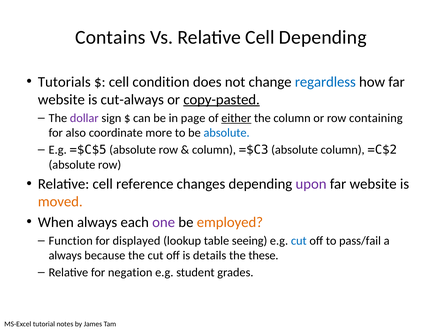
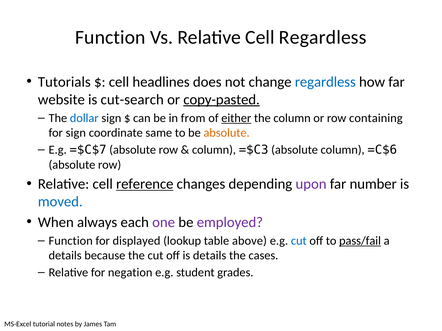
Contains at (110, 37): Contains -> Function
Cell Depending: Depending -> Regardless
condition: condition -> headlines
cut-always: cut-always -> cut-search
dollar colour: purple -> blue
page: page -> from
for also: also -> sign
more: more -> same
absolute at (227, 133) colour: blue -> orange
=$C$5: =$C$5 -> =$C$7
=C$2: =C$2 -> =C$6
reference underline: none -> present
website at (373, 184): website -> number
moved colour: orange -> blue
employed colour: orange -> purple
seeing: seeing -> above
pass/fail underline: none -> present
always at (65, 256): always -> details
these: these -> cases
